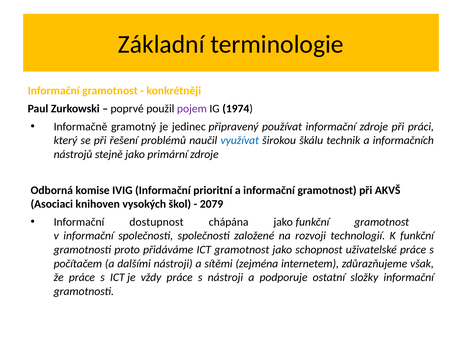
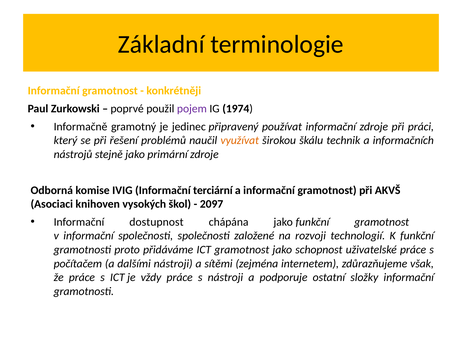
využívat colour: blue -> orange
prioritní: prioritní -> terciární
2079: 2079 -> 2097
